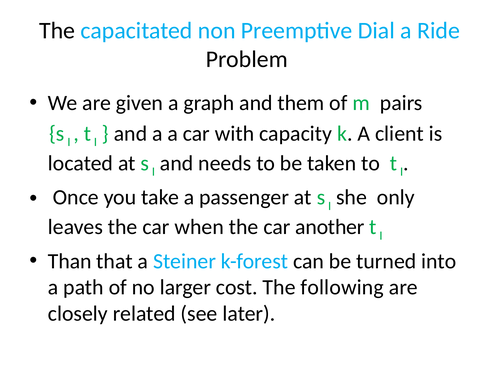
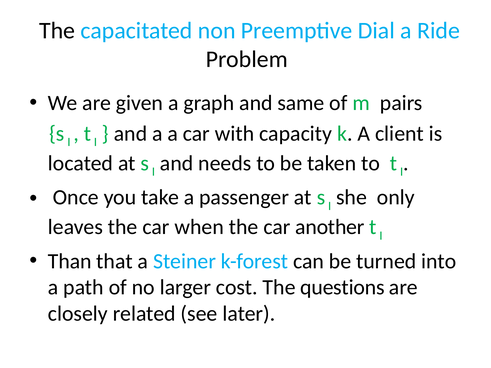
them: them -> same
following: following -> questions
